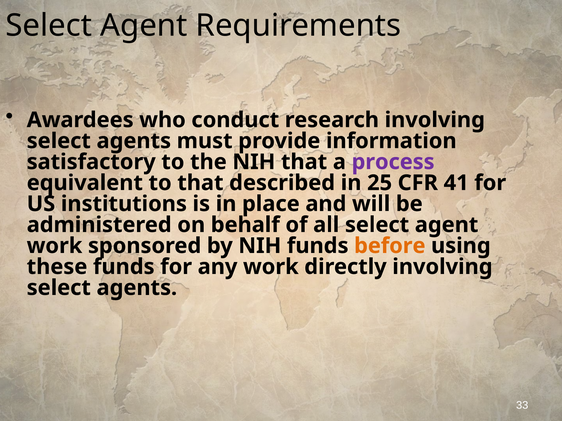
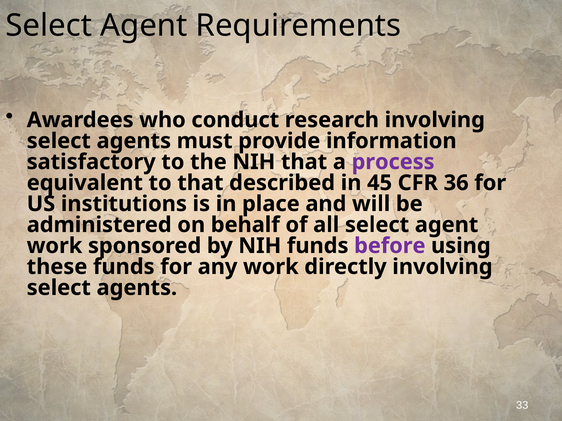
25: 25 -> 45
41: 41 -> 36
before colour: orange -> purple
